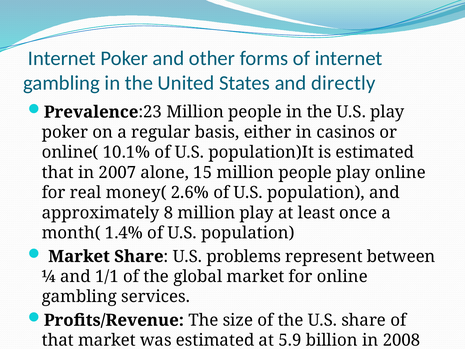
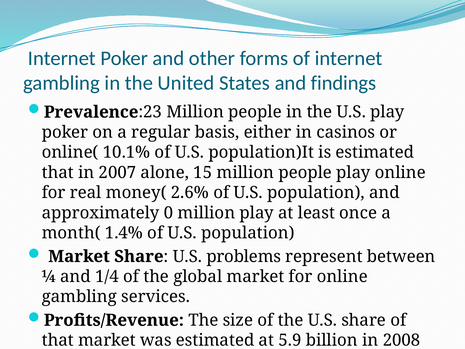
directly: directly -> findings
8: 8 -> 0
1/1: 1/1 -> 1/4
